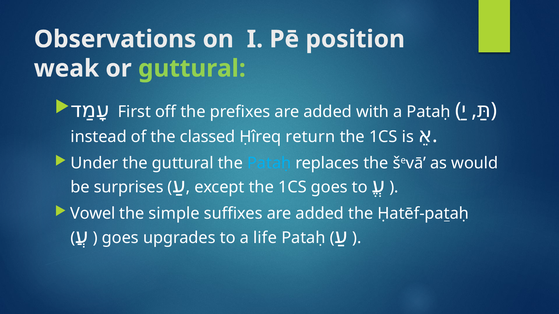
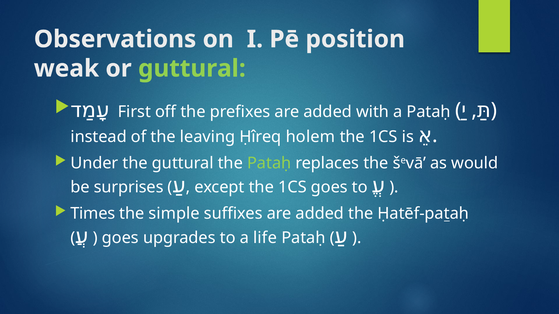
classed: classed -> leaving
return: return -> holem
Pataḥ at (269, 163) colour: light blue -> light green
Vowel: Vowel -> Times
